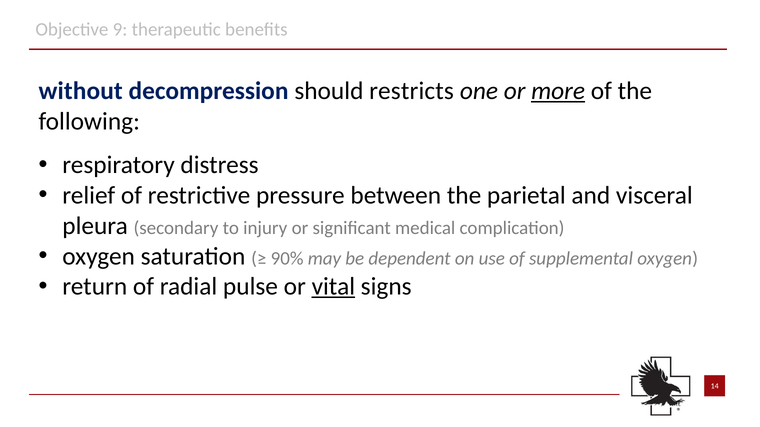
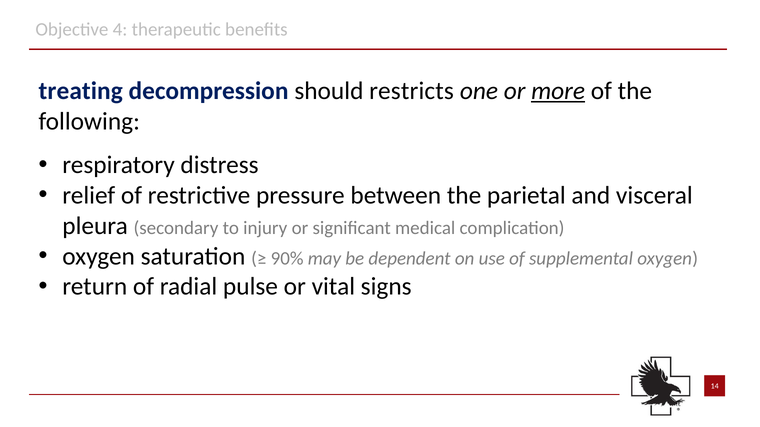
9: 9 -> 4
without: without -> treating
vital underline: present -> none
